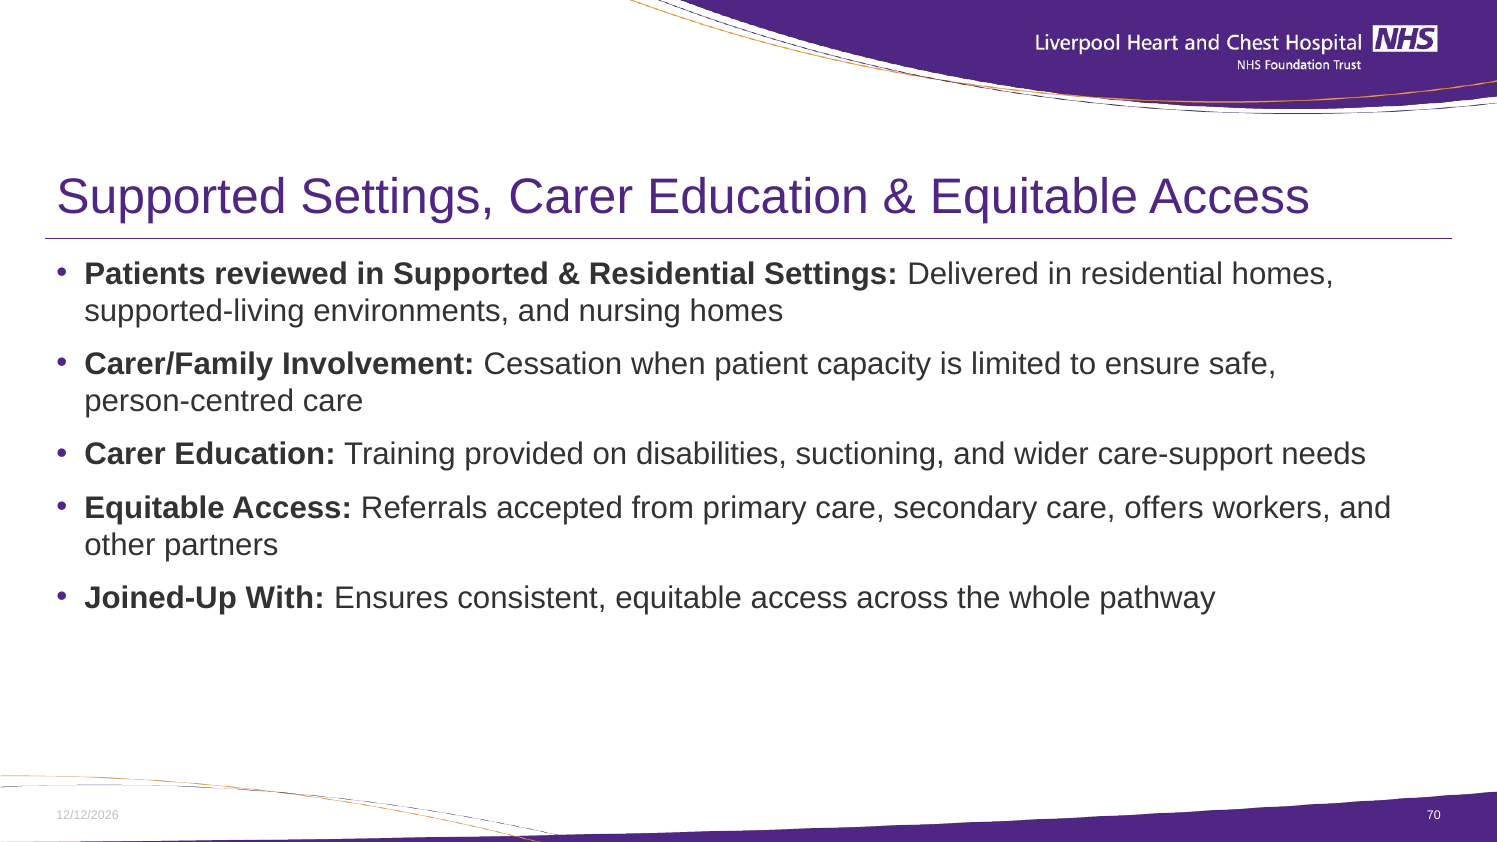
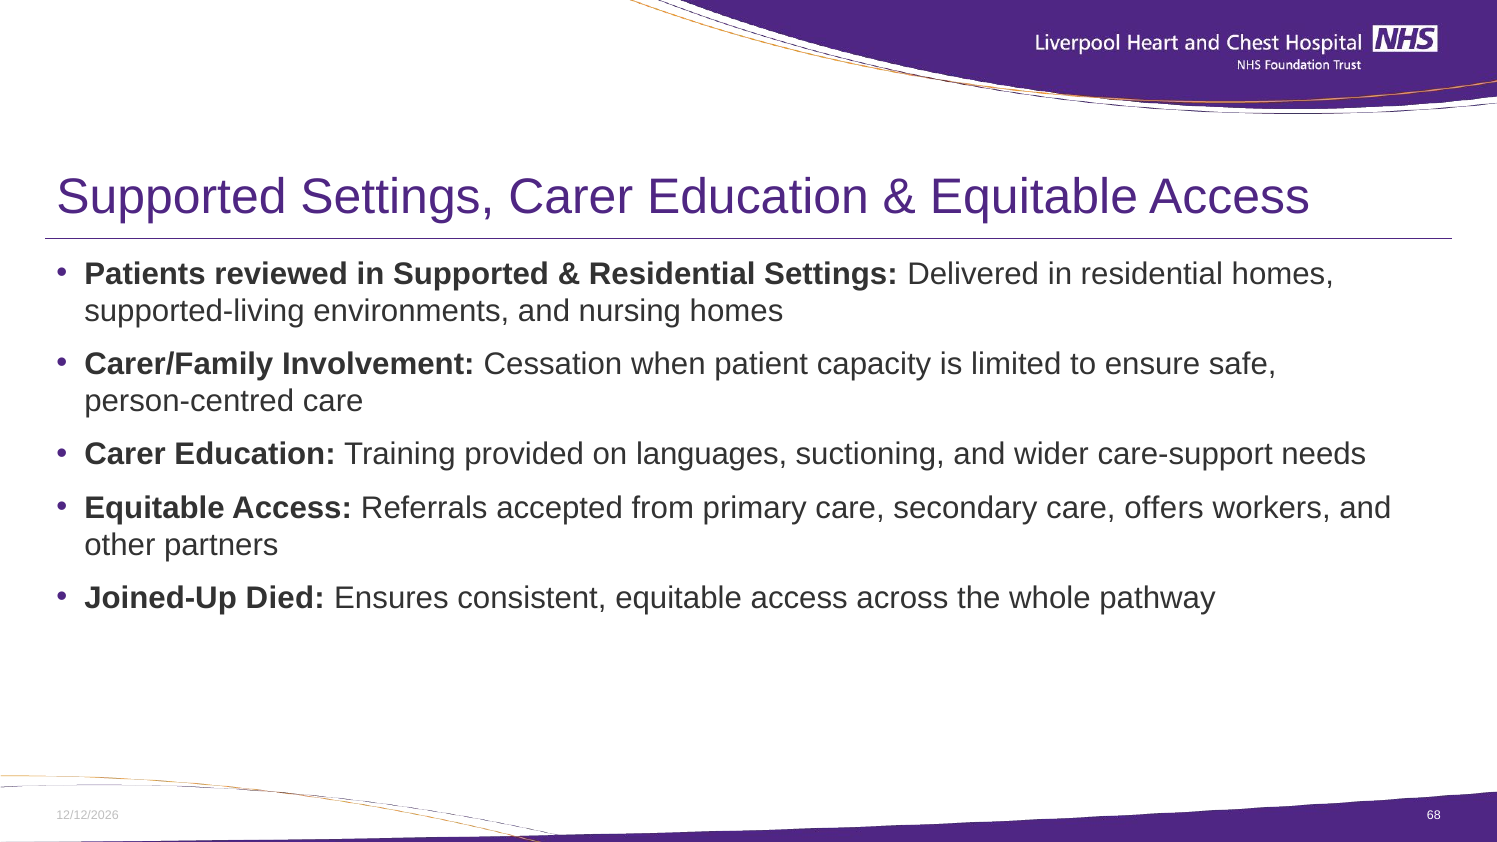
disabilities: disabilities -> languages
With: With -> Died
70: 70 -> 68
